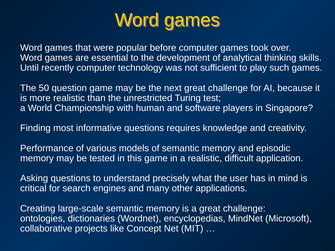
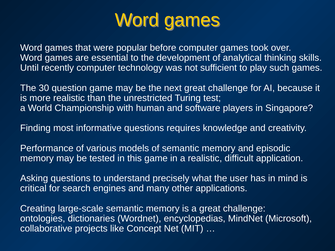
50: 50 -> 30
